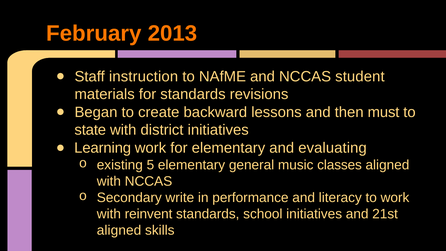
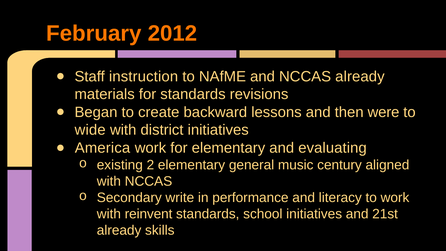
2013: 2013 -> 2012
NCCAS student: student -> already
must: must -> were
state: state -> wide
Learning: Learning -> America
5: 5 -> 2
classes: classes -> century
aligned at (119, 230): aligned -> already
